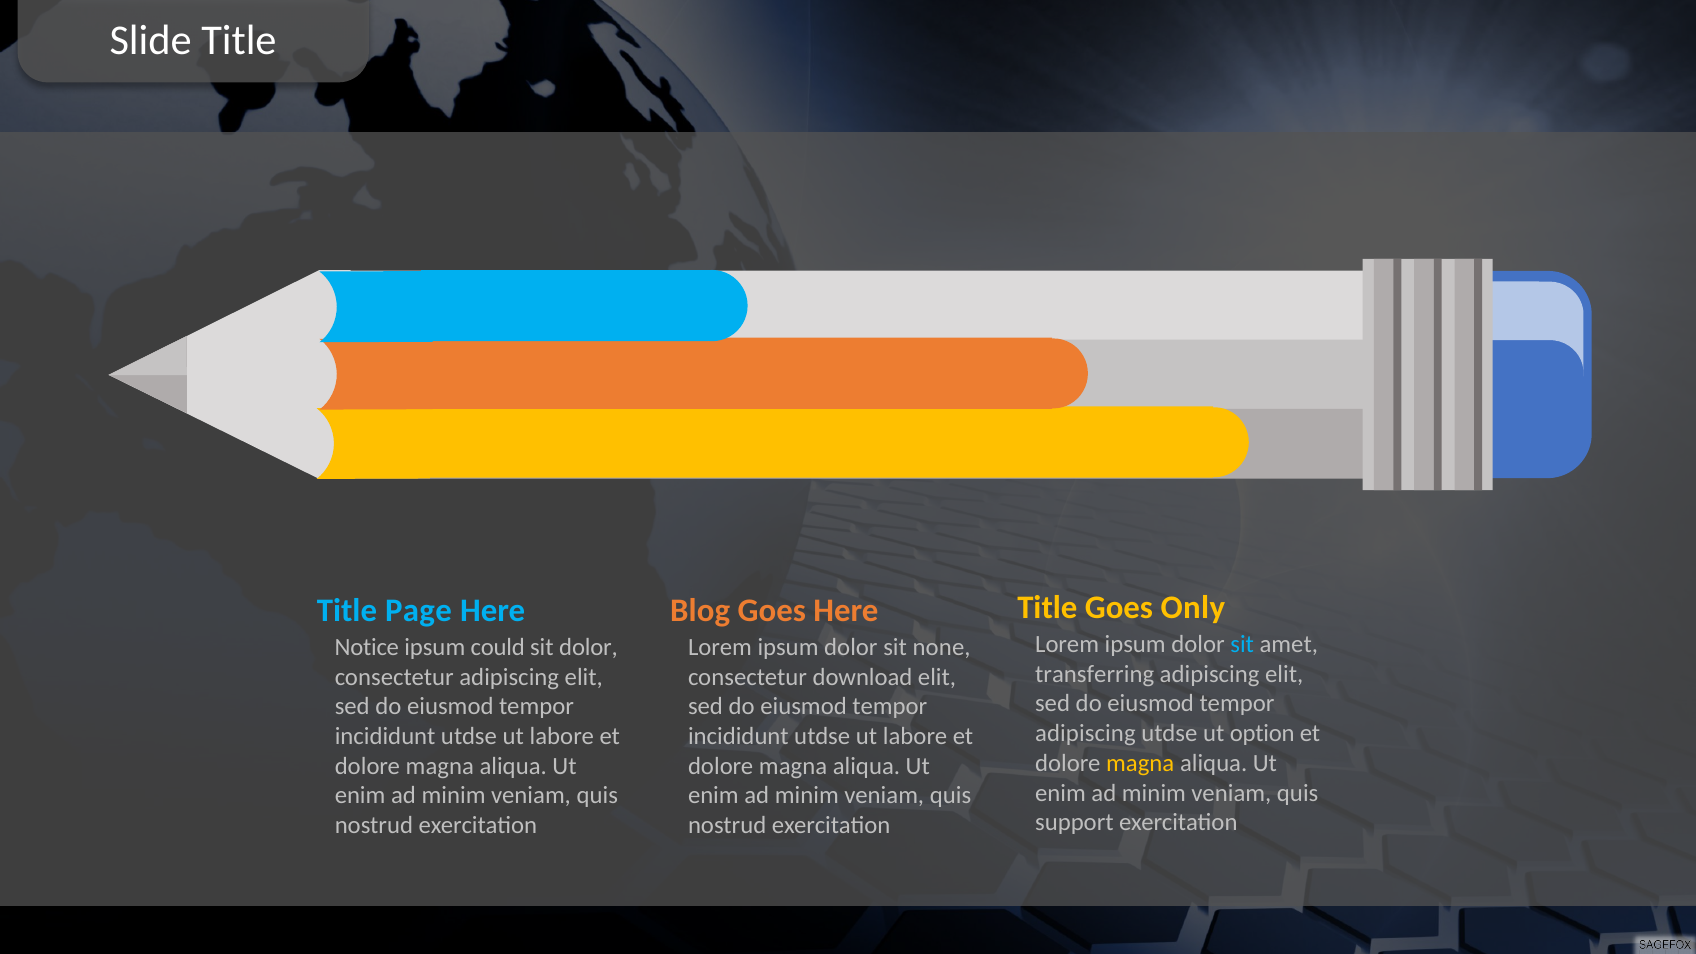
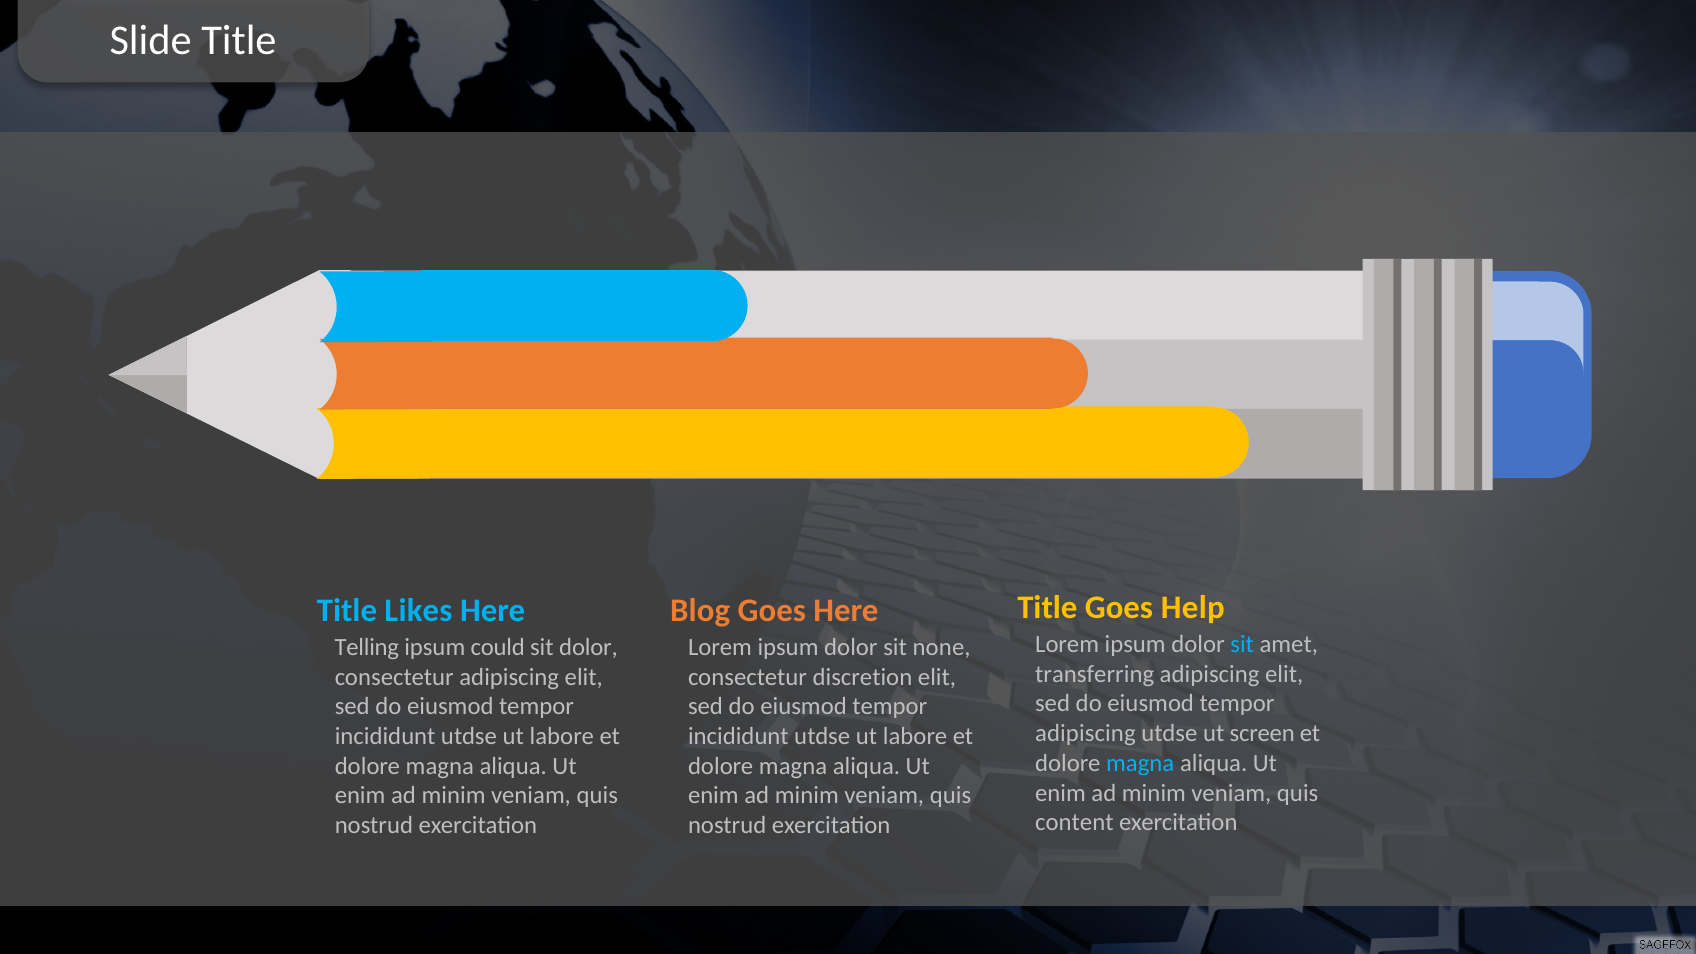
Only: Only -> Help
Page: Page -> Likes
Notice: Notice -> Telling
download: download -> discretion
option: option -> screen
magna at (1140, 763) colour: yellow -> light blue
support: support -> content
